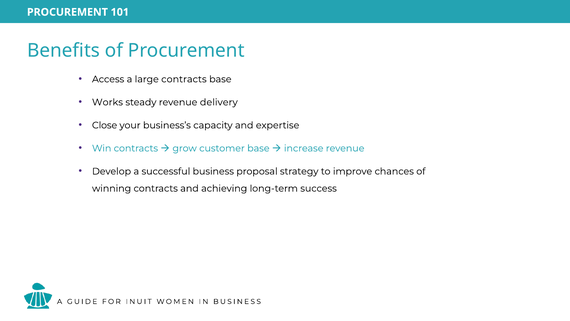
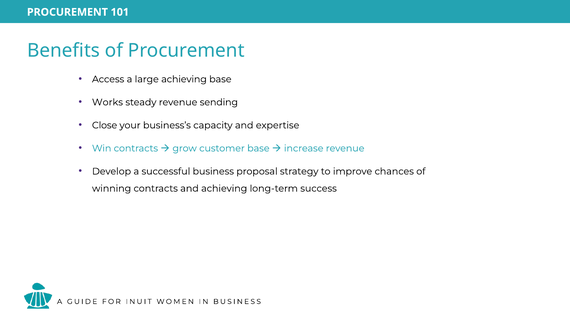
large contracts: contracts -> achieving
delivery: delivery -> sending
